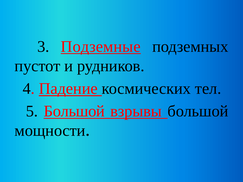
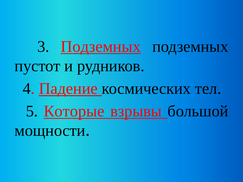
3 Подземные: Подземные -> Подземных
5 Большой: Большой -> Которые
